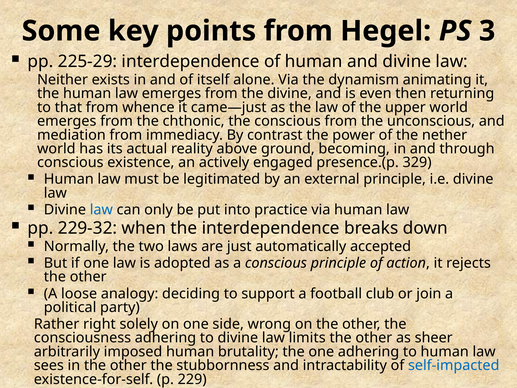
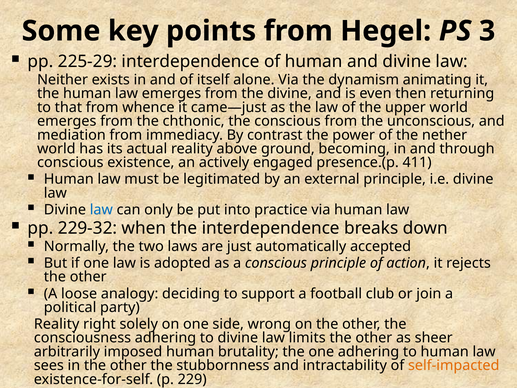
329: 329 -> 411
Rather at (57, 324): Rather -> Reality
self-impacted colour: blue -> orange
